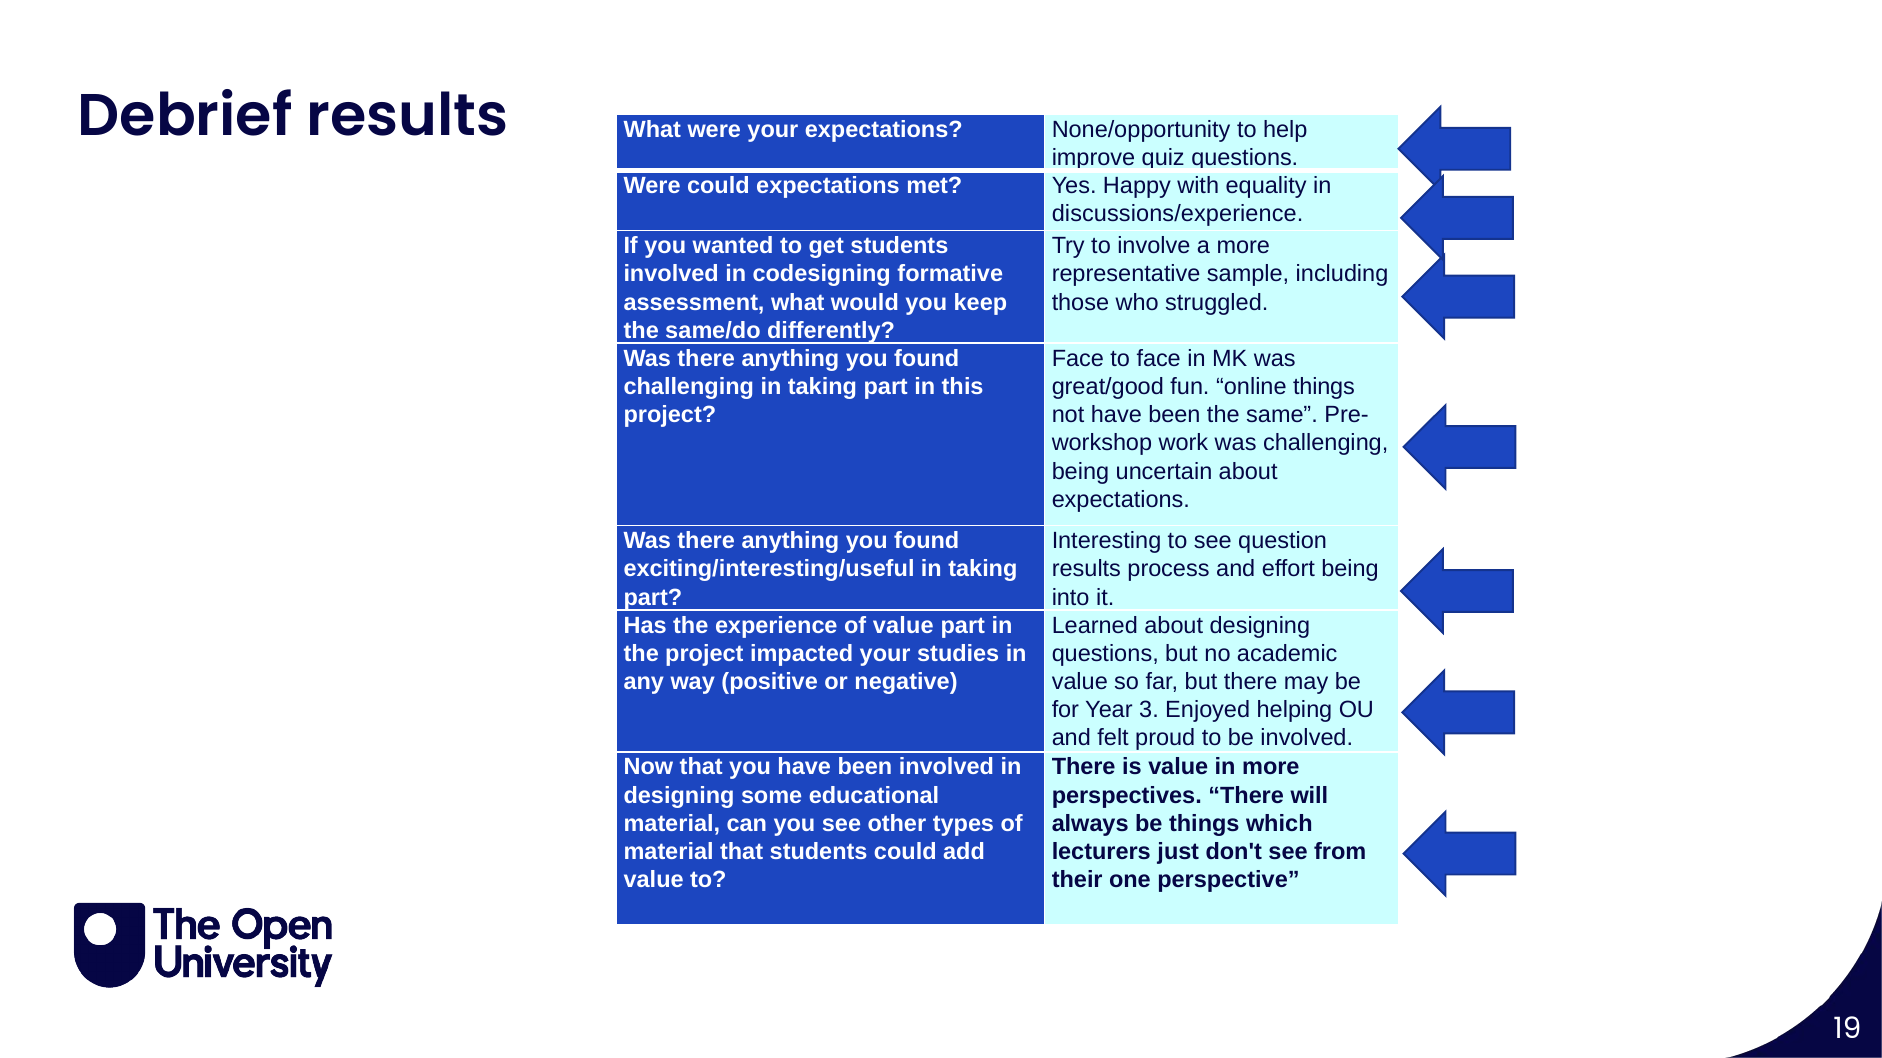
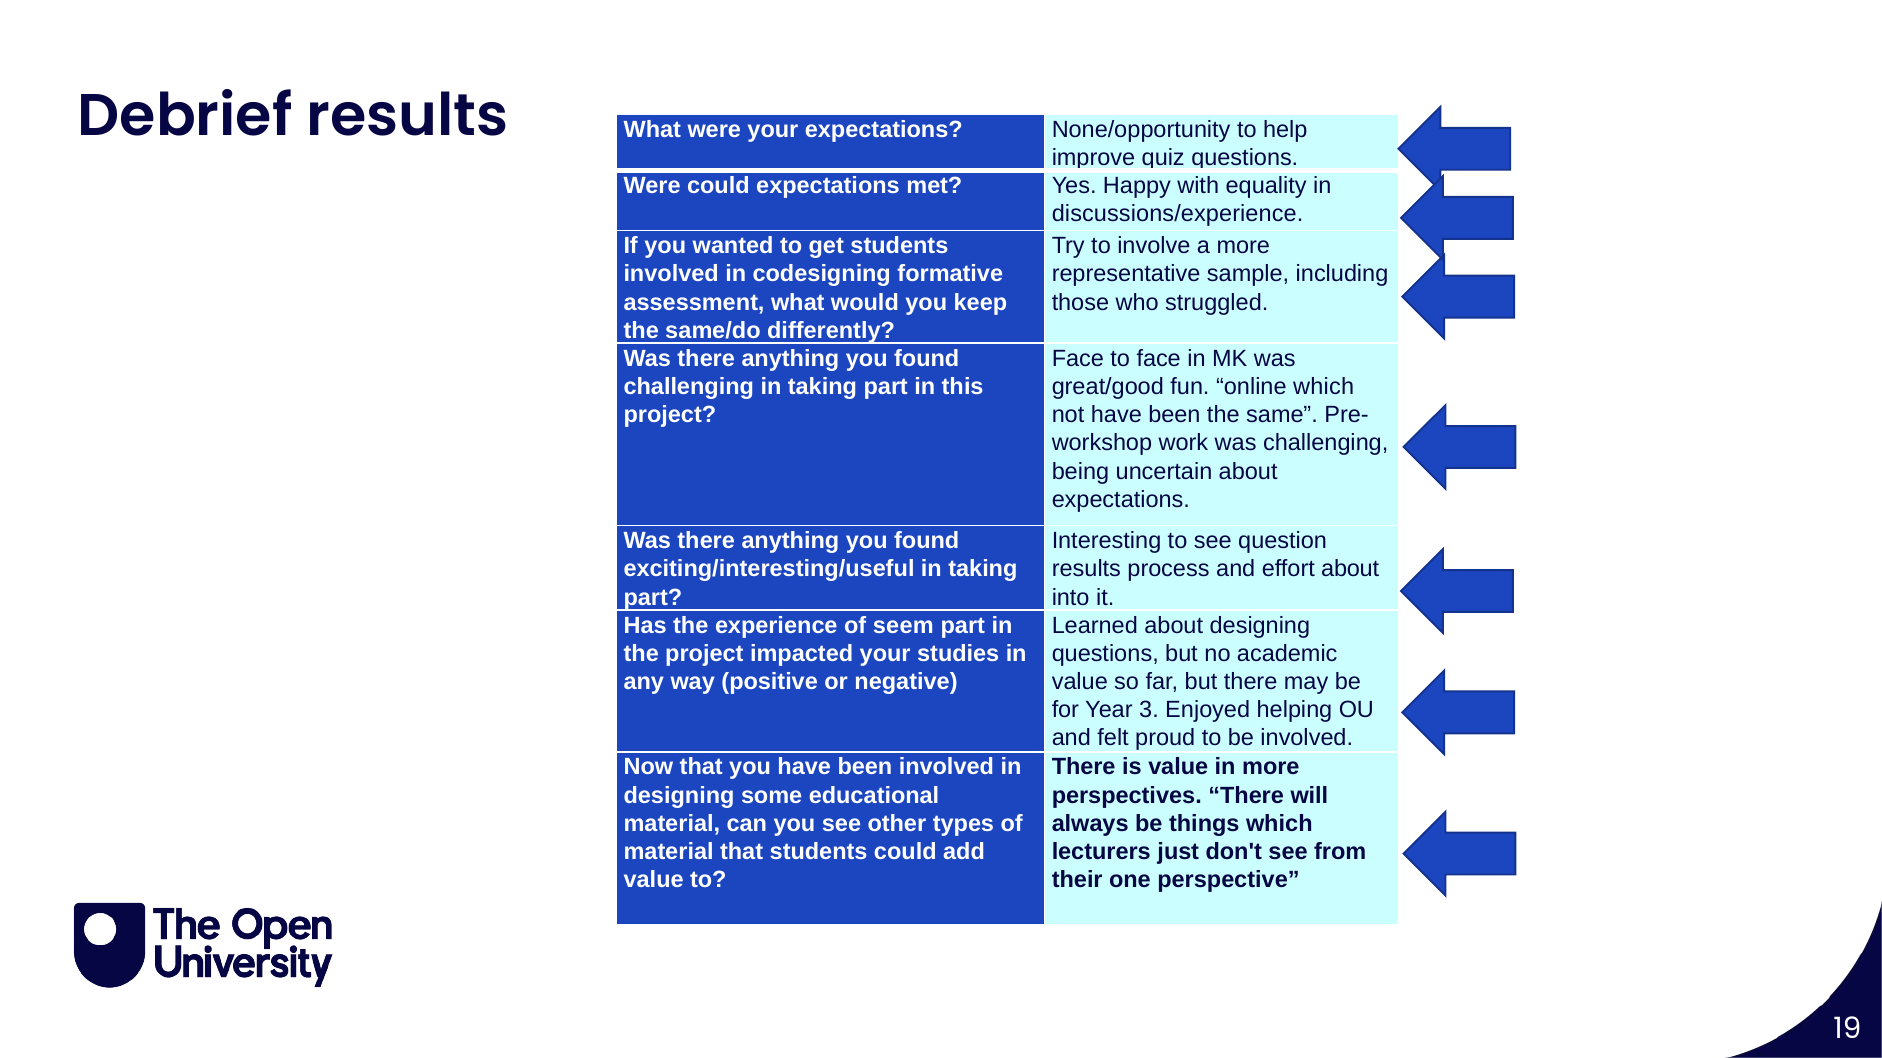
online things: things -> which
effort being: being -> about
of value: value -> seem
